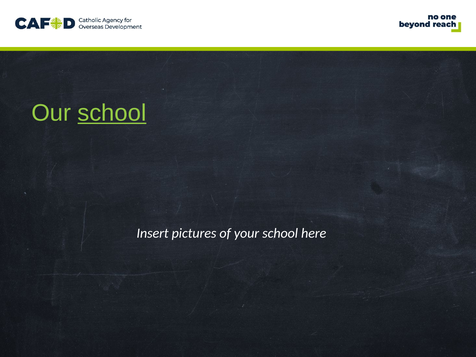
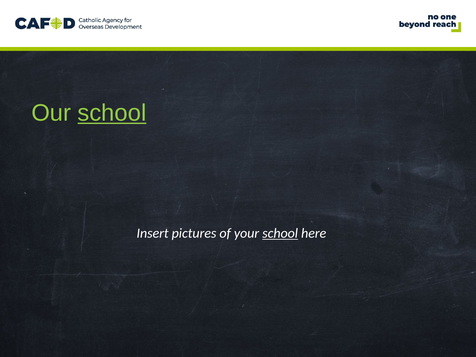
school at (280, 233) underline: none -> present
